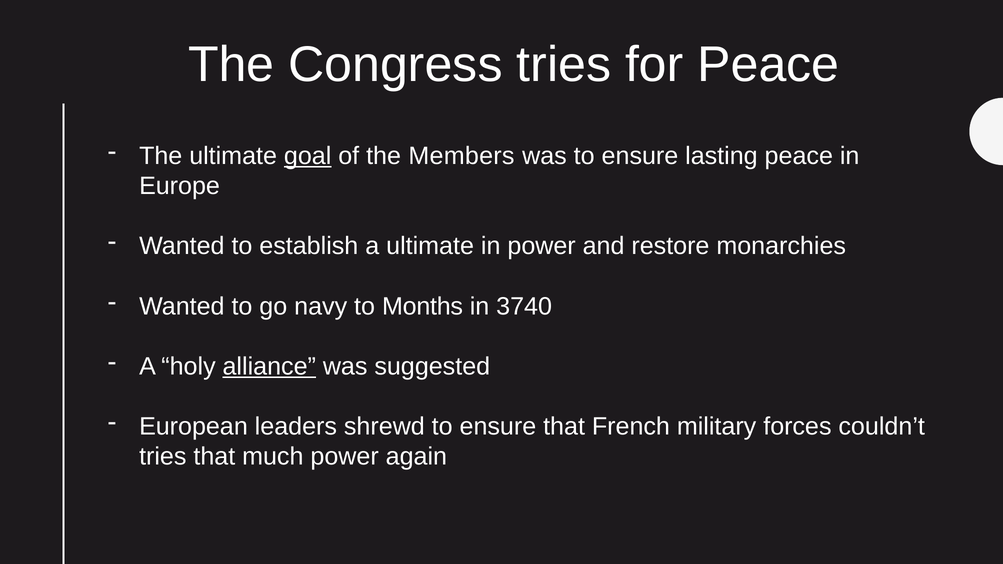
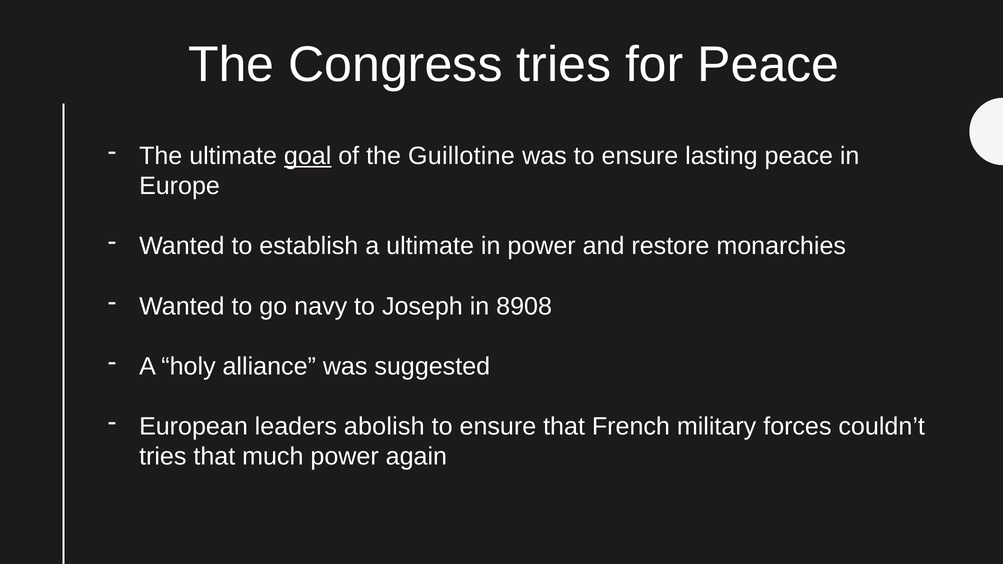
Members: Members -> Guillotine
Months: Months -> Joseph
3740: 3740 -> 8908
alliance underline: present -> none
shrewd: shrewd -> abolish
